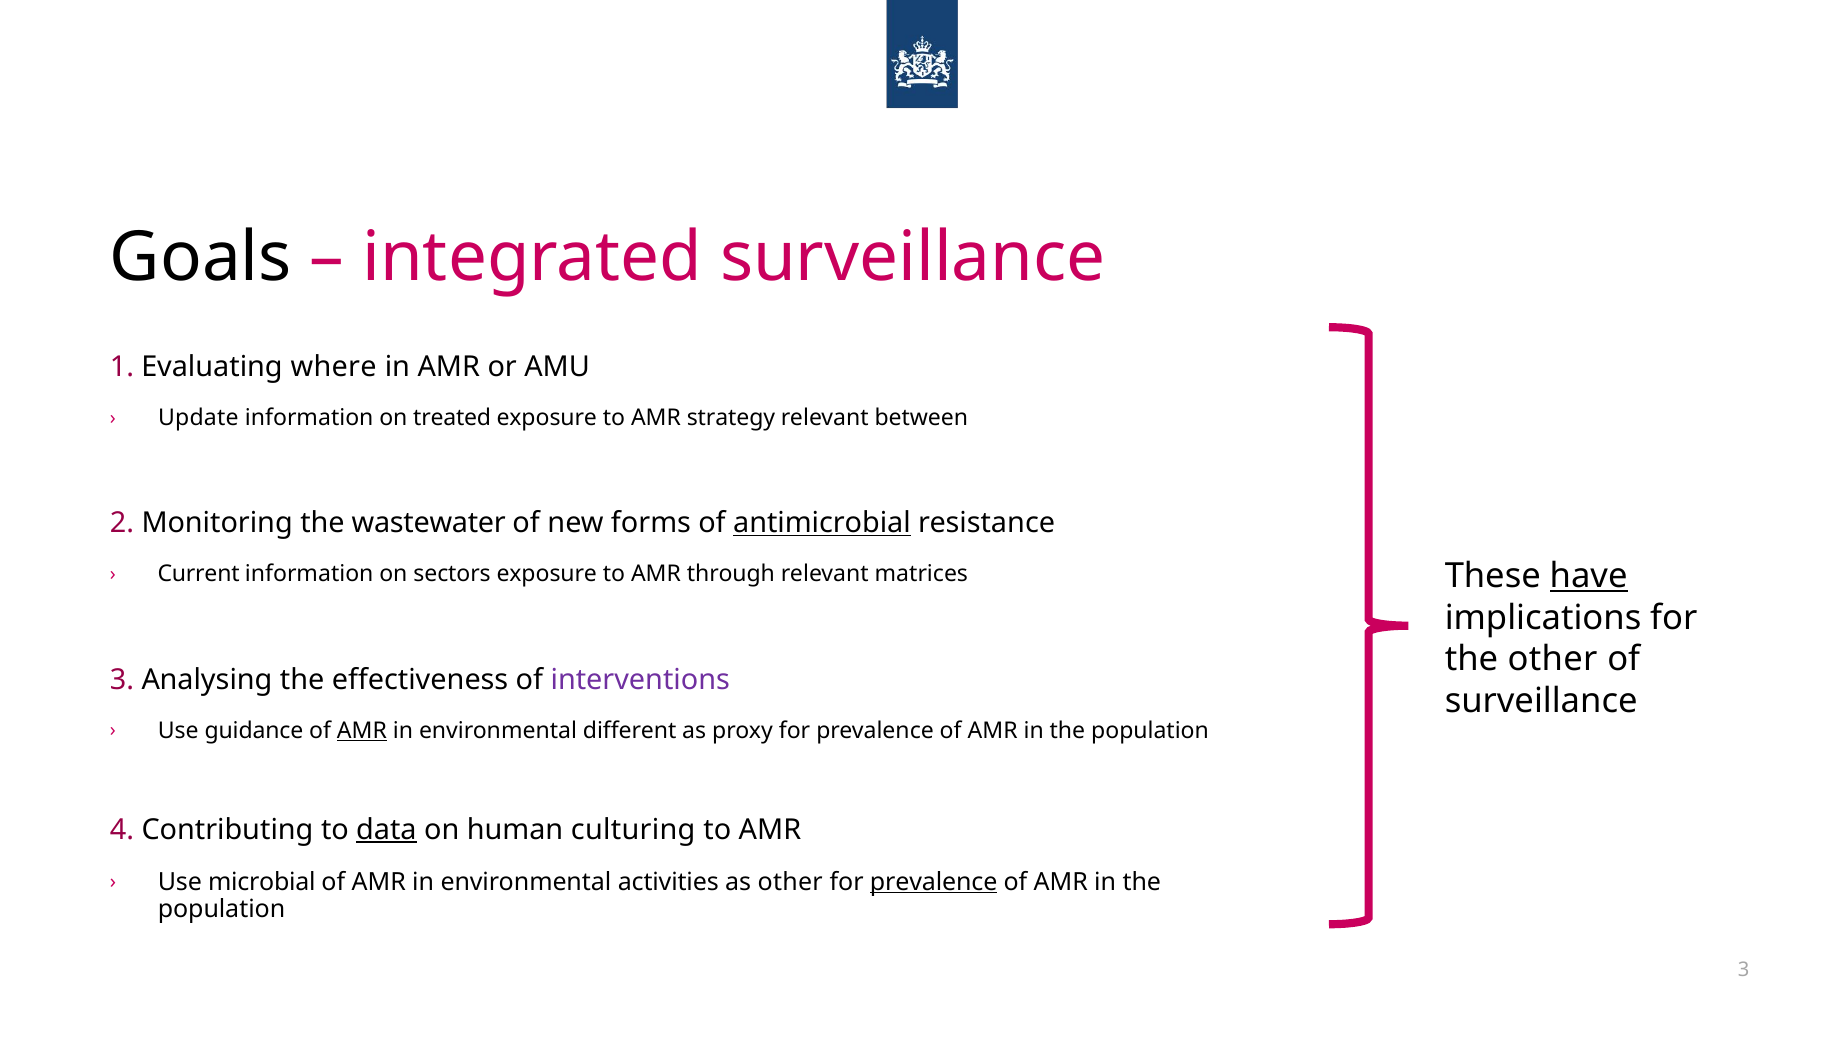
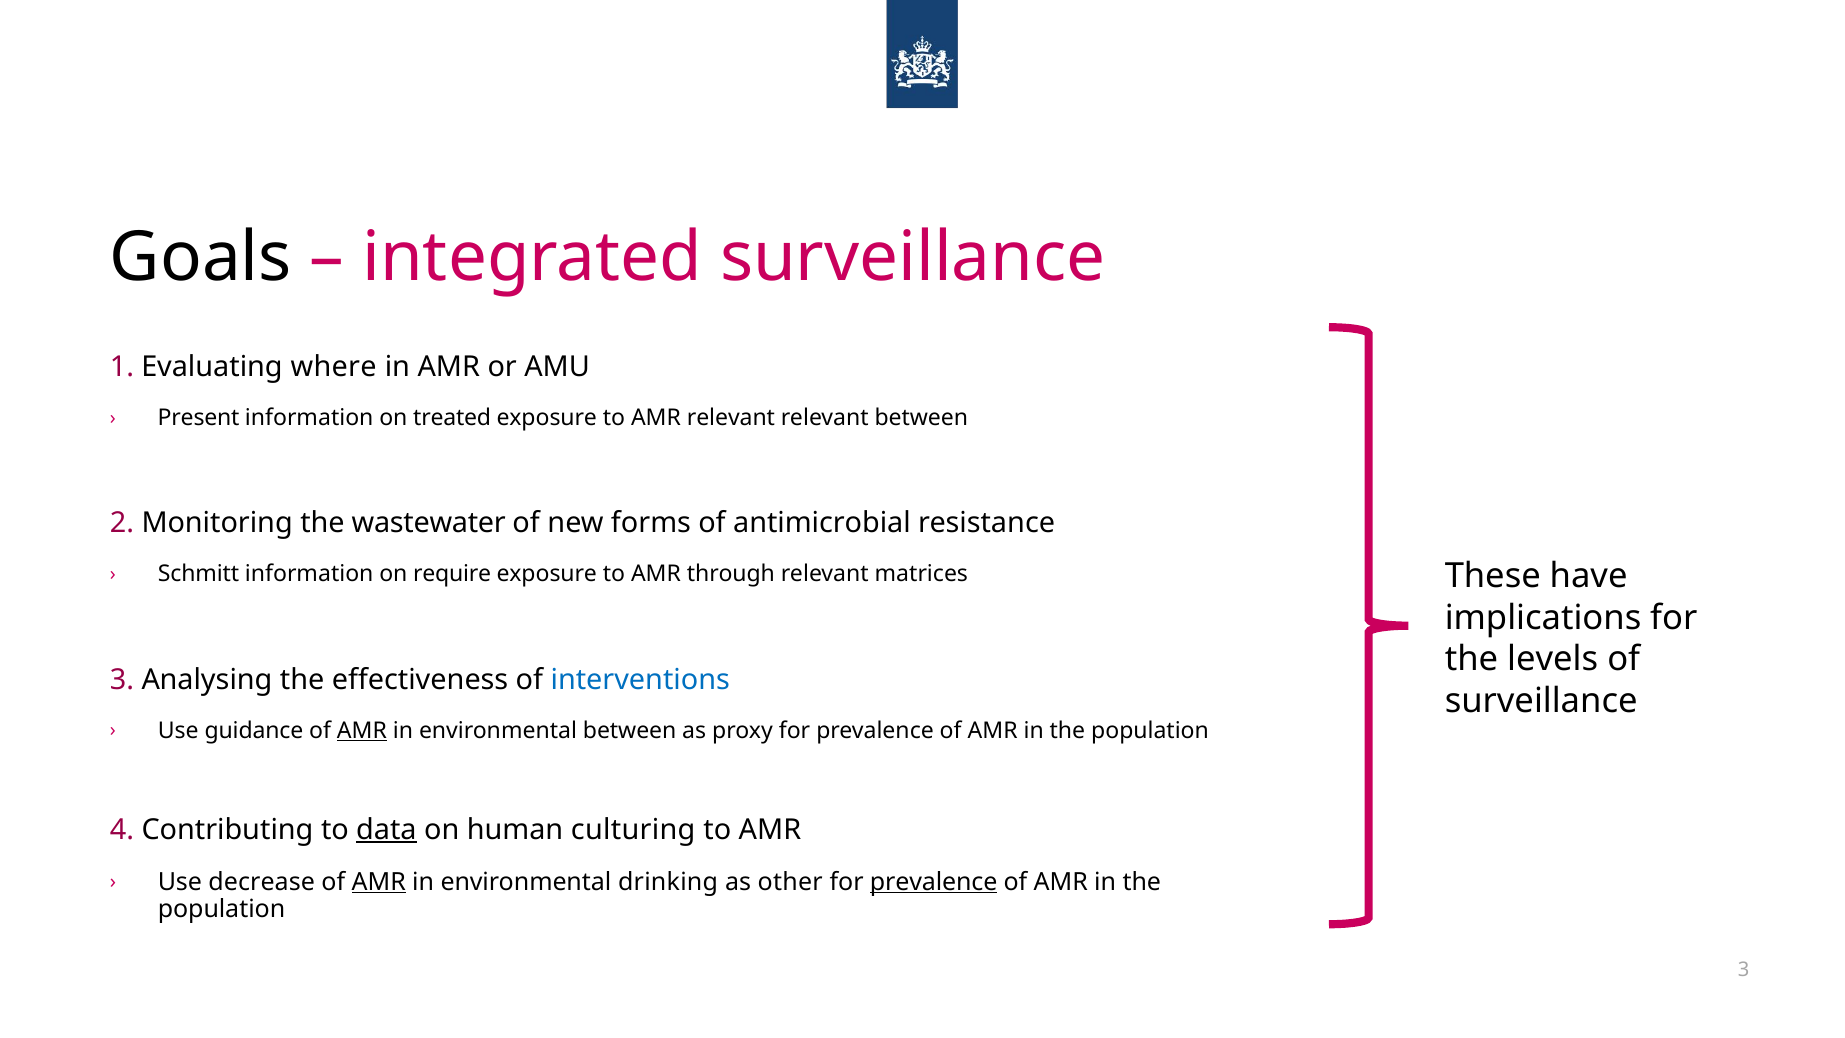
Update: Update -> Present
AMR strategy: strategy -> relevant
antimicrobial underline: present -> none
have underline: present -> none
Current: Current -> Schmitt
sectors: sectors -> require
the other: other -> levels
interventions colour: purple -> blue
environmental different: different -> between
microbial: microbial -> decrease
AMR at (379, 882) underline: none -> present
activities: activities -> drinking
